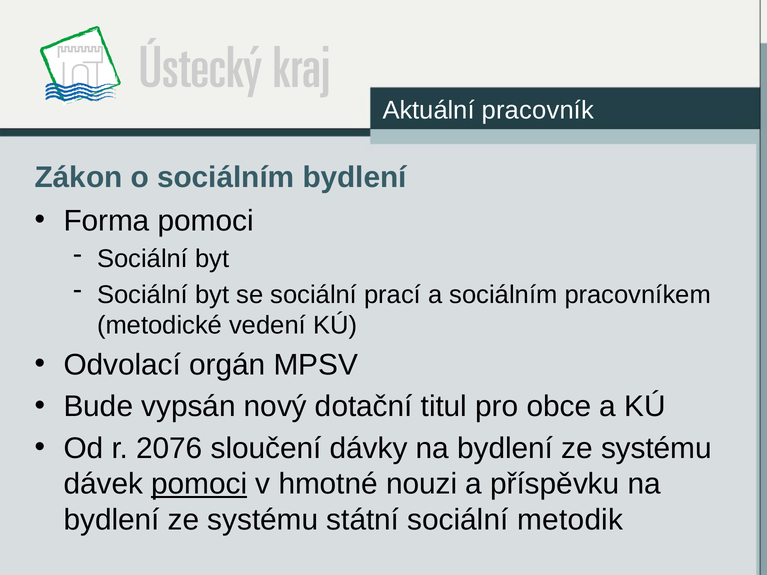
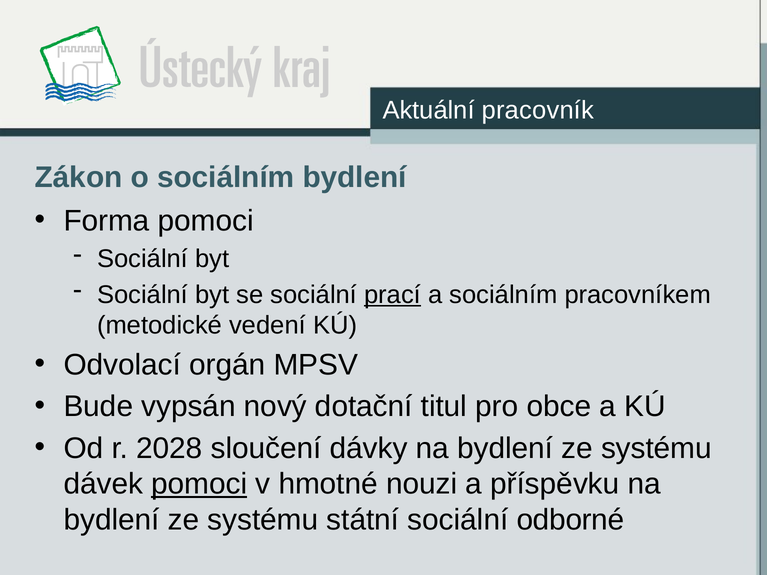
prací underline: none -> present
2076: 2076 -> 2028
metodik: metodik -> odborné
